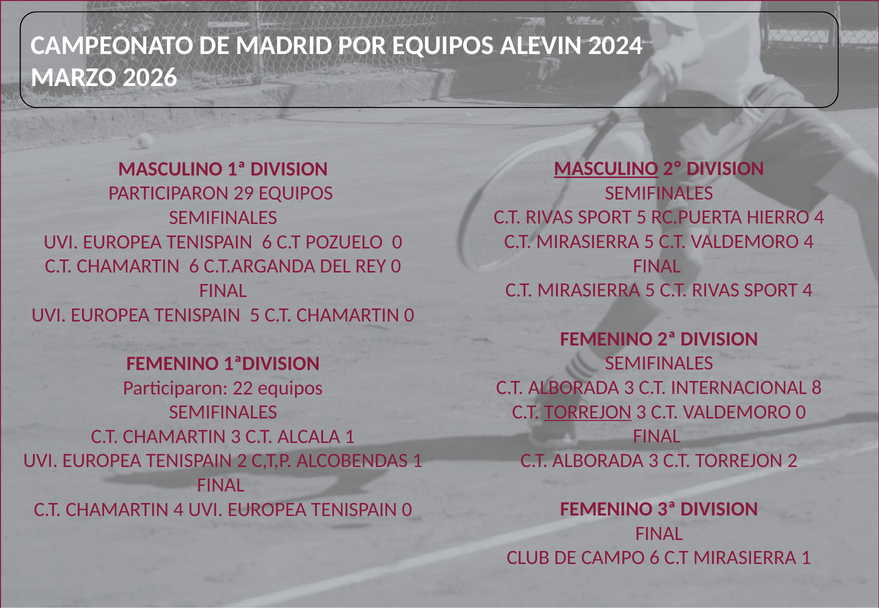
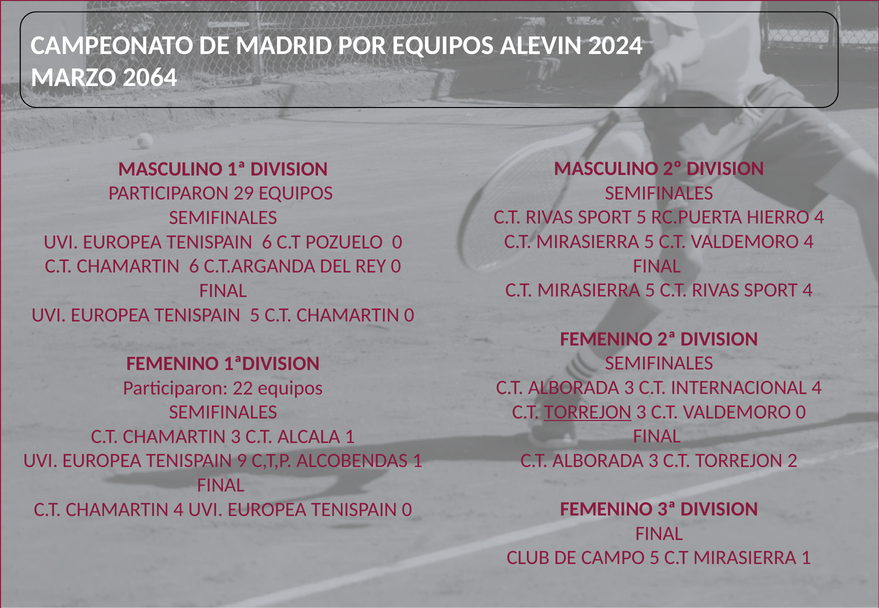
2026: 2026 -> 2064
MASCULINO at (606, 169) underline: present -> none
INTERNACIONAL 8: 8 -> 4
TENISPAIN 2: 2 -> 9
CAMPO 6: 6 -> 5
